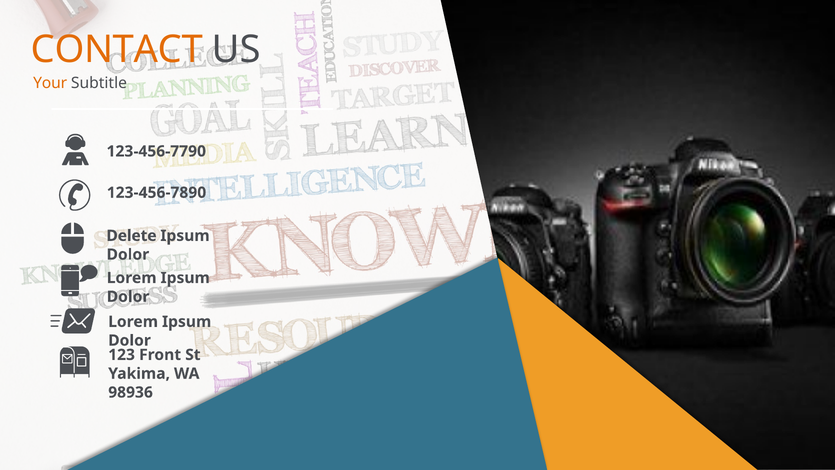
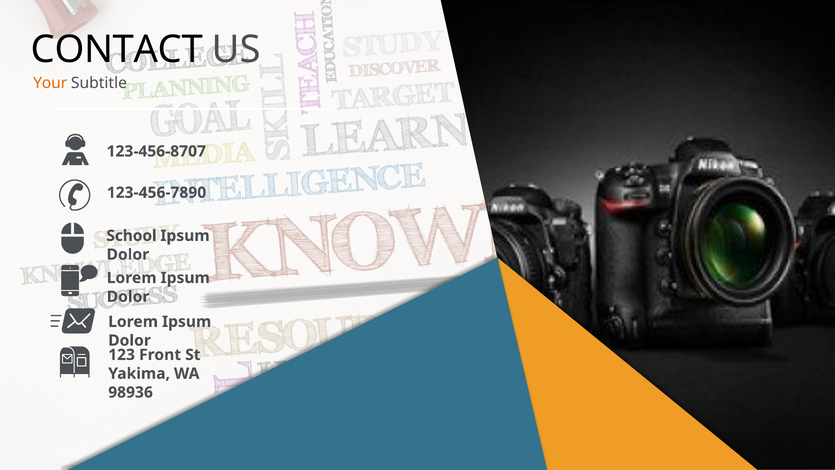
CONTACT colour: orange -> black
123-456-7790: 123-456-7790 -> 123-456-8707
Delete: Delete -> School
